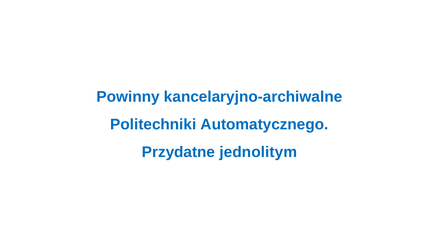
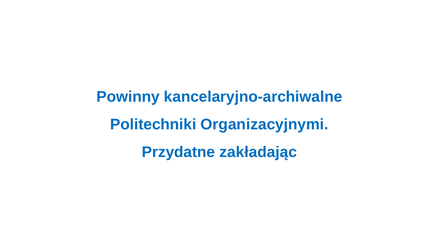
Automatycznego: Automatycznego -> Organizacyjnymi
jednolitym: jednolitym -> zakładając
